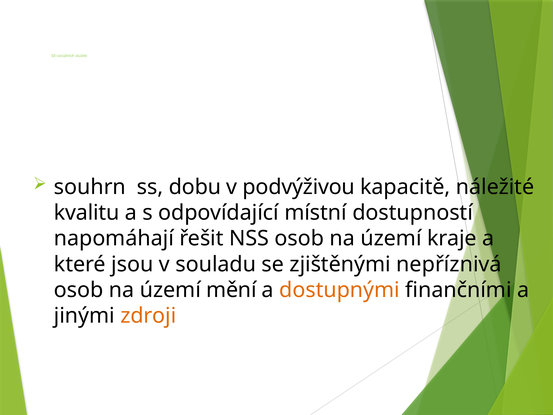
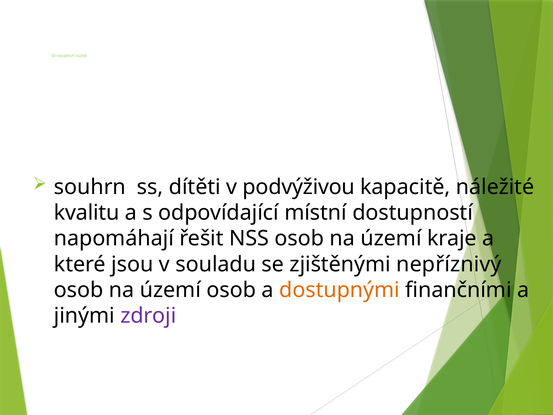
dobu: dobu -> dítěti
nepříznivá: nepříznivá -> nepříznivý
území mění: mění -> osob
zdroji colour: orange -> purple
